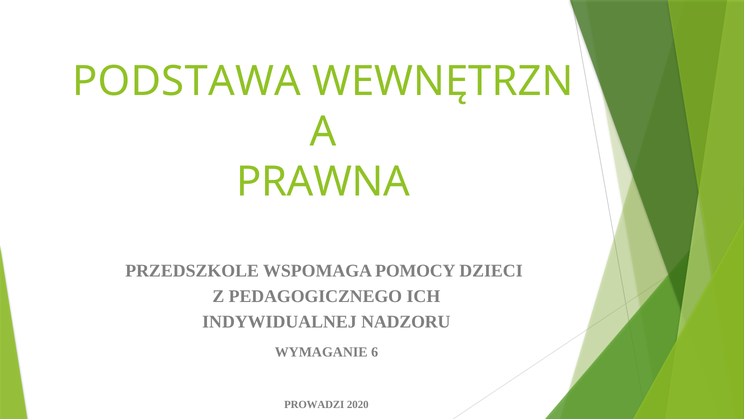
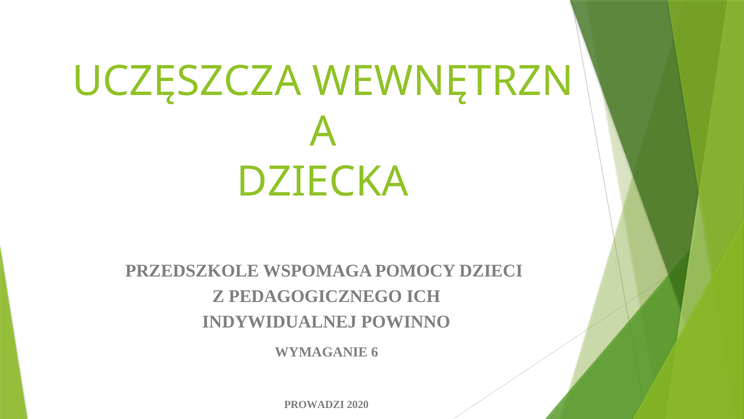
PODSTAWA: PODSTAWA -> UCZĘSZCZA
PRAWNA: PRAWNA -> DZIECKA
NADZORU: NADZORU -> POWINNO
